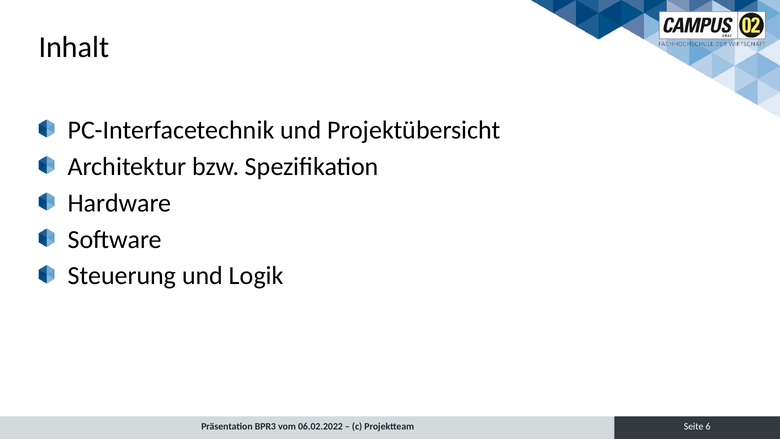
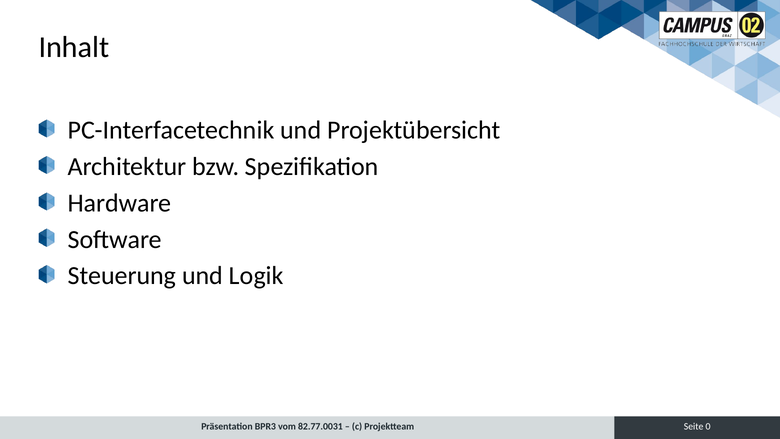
06.02.2022: 06.02.2022 -> 82.77.0031
6: 6 -> 0
